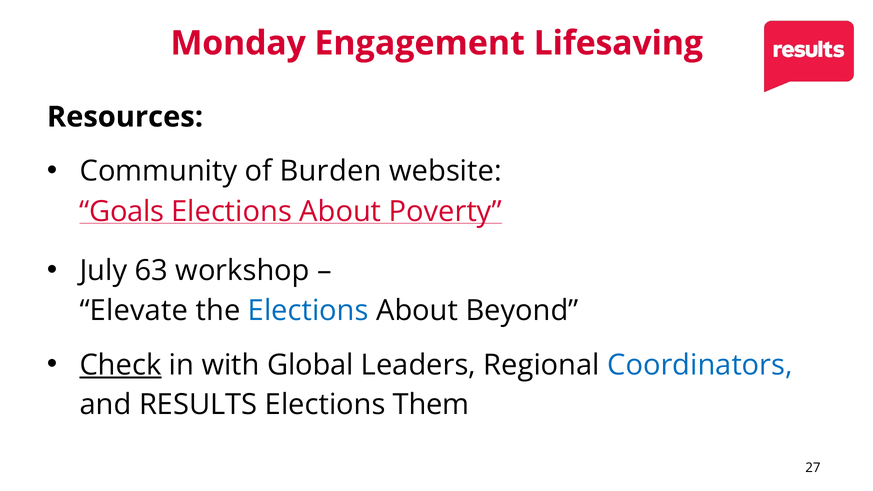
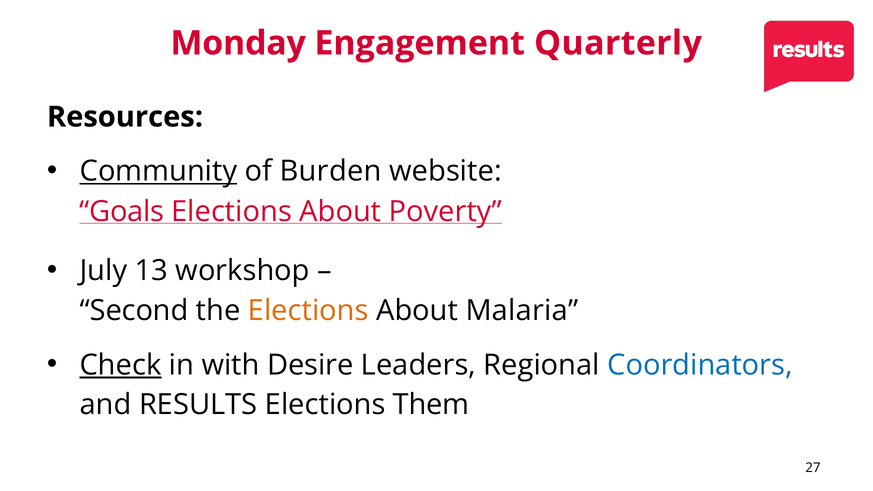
Lifesaving: Lifesaving -> Quarterly
Community underline: none -> present
63: 63 -> 13
Elevate: Elevate -> Second
Elections at (308, 311) colour: blue -> orange
Beyond: Beyond -> Malaria
Global: Global -> Desire
